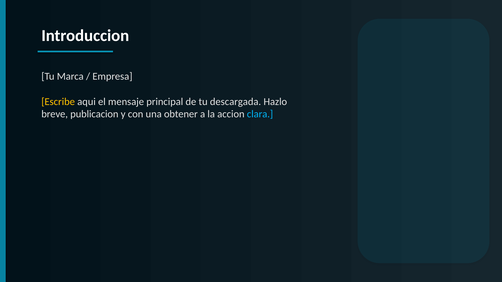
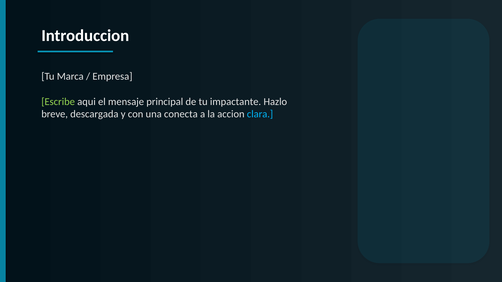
Escribe colour: yellow -> light green
descargada: descargada -> impactante
publicacion: publicacion -> descargada
obtener: obtener -> conecta
